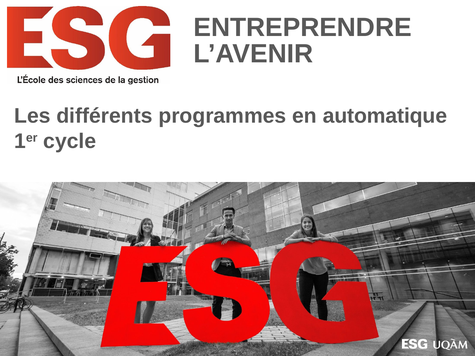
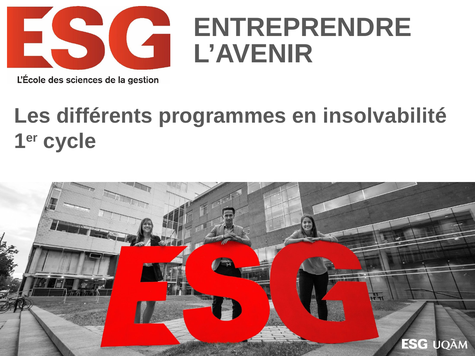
automatique: automatique -> insolvabilité
